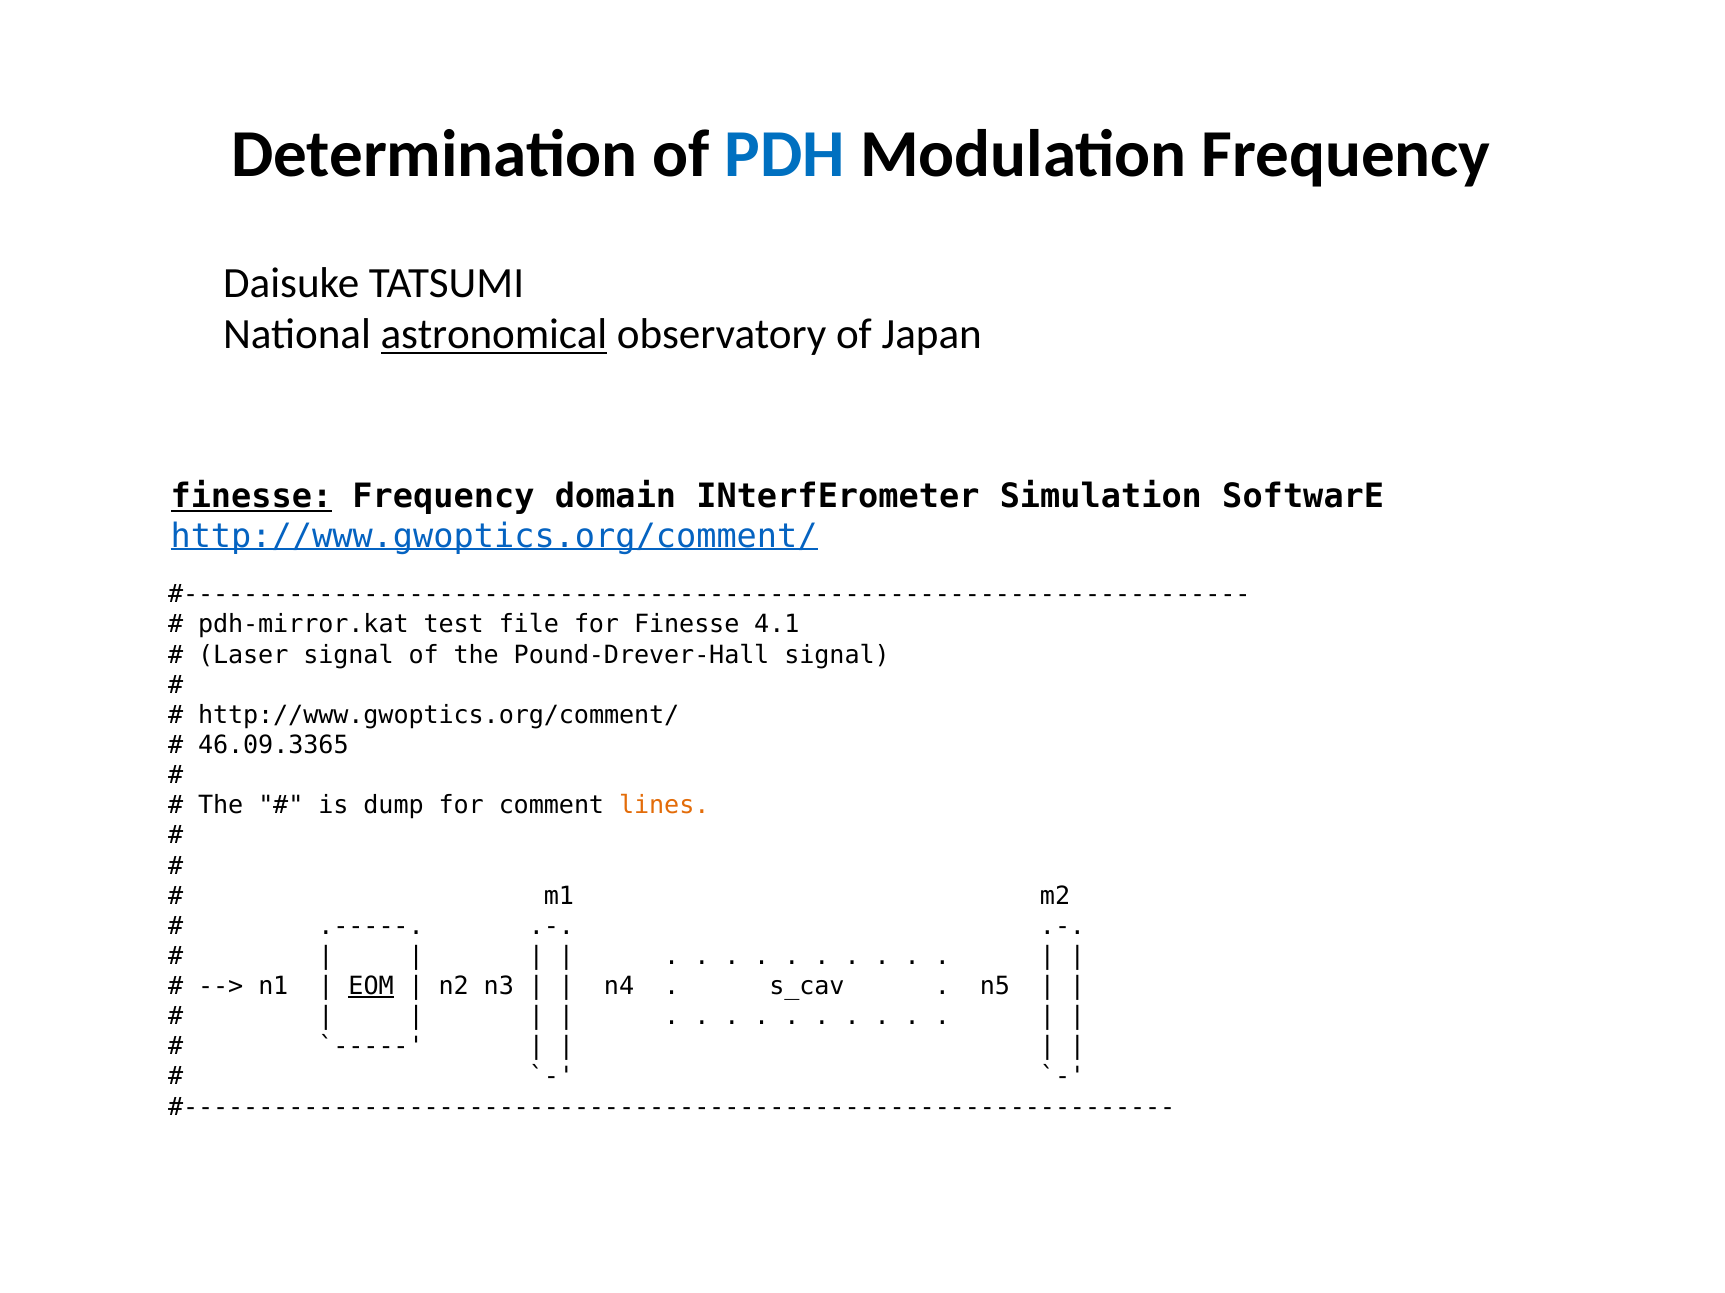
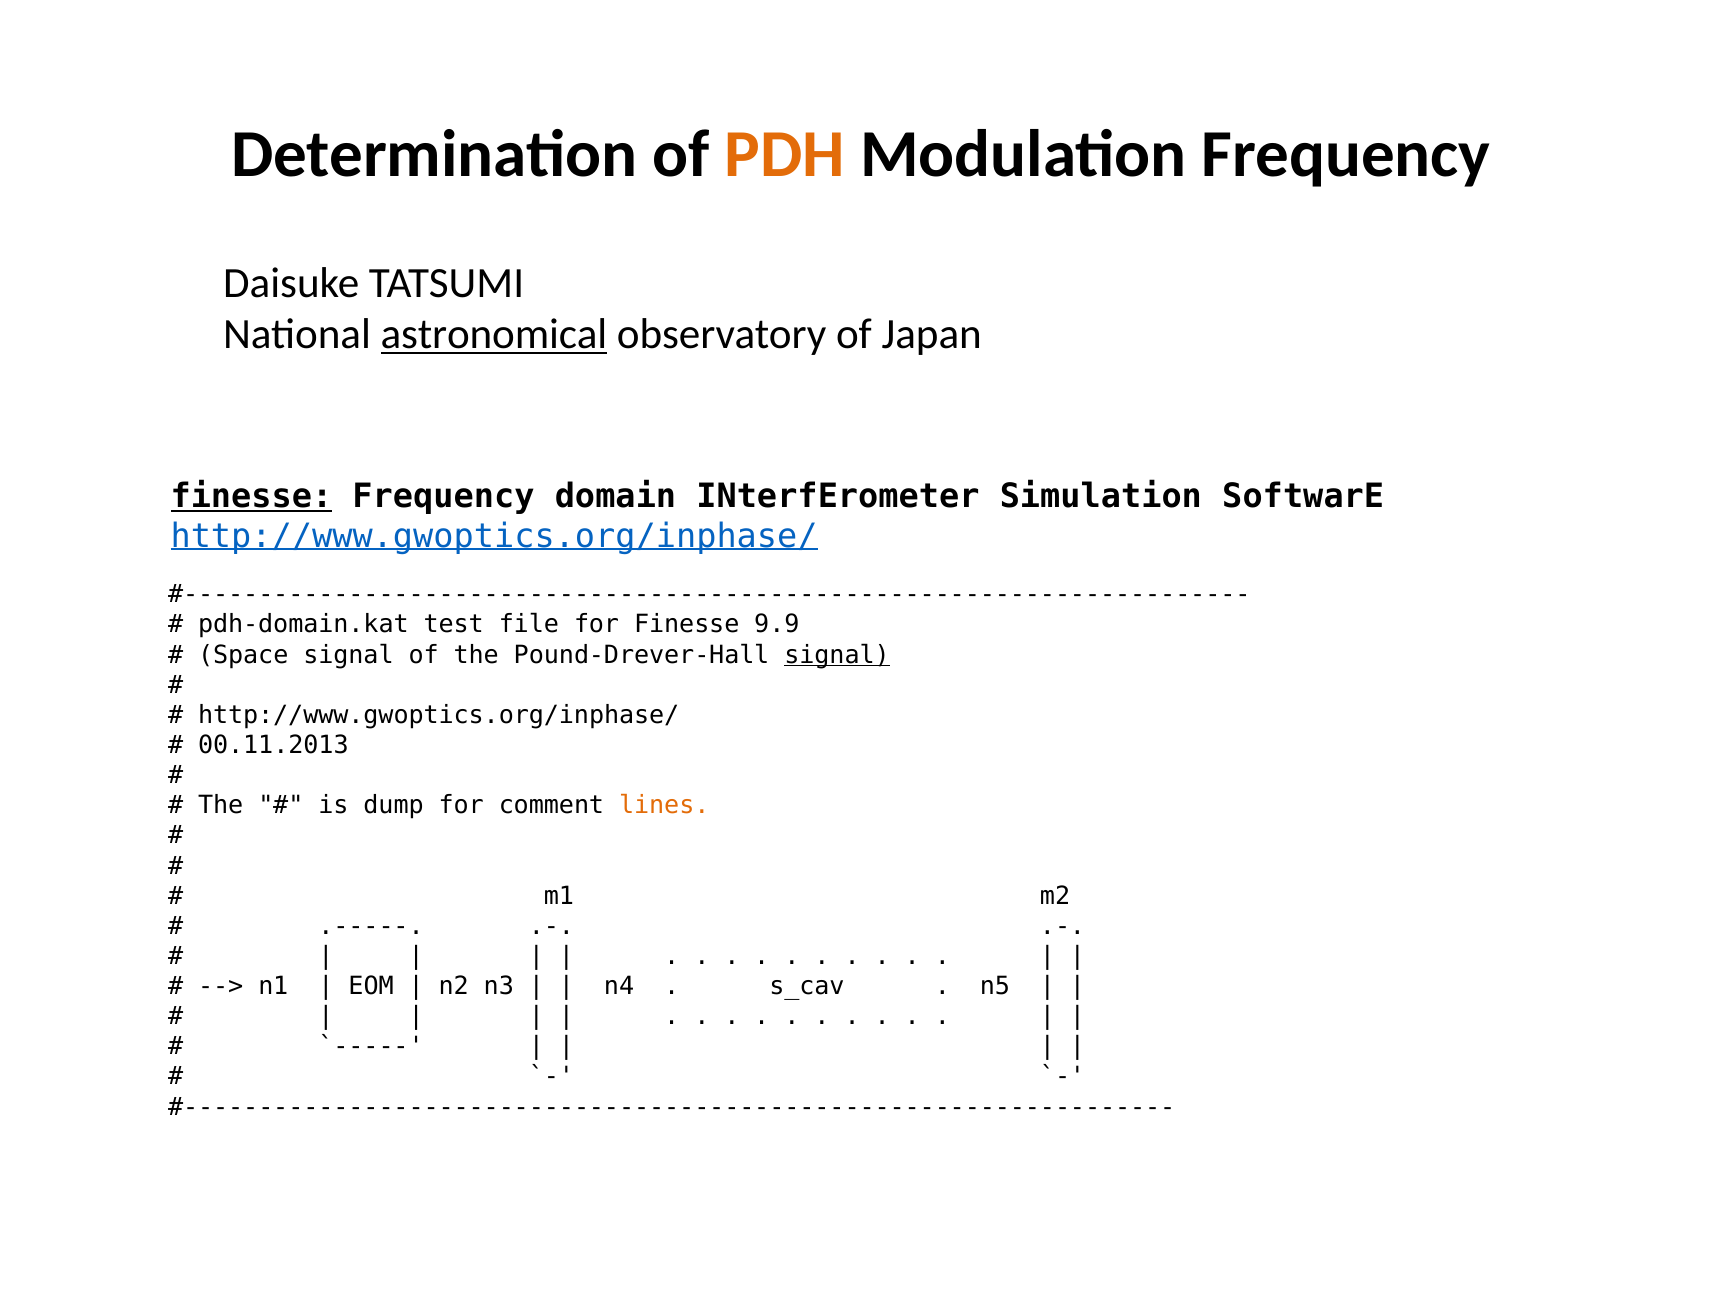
PDH colour: blue -> orange
http://www.gwoptics.org/comment/ at (494, 537): http://www.gwoptics.org/comment/ -> http://www.gwoptics.org/inphase/
pdh-mirror.kat: pdh-mirror.kat -> pdh-domain.kat
4.1: 4.1 -> 9.9
Laser: Laser -> Space
signal at (837, 655) underline: none -> present
http://www.gwoptics.org/comment/ at (439, 715): http://www.gwoptics.org/comment/ -> http://www.gwoptics.org/inphase/
46.09.3365: 46.09.3365 -> 00.11.2013
EOM underline: present -> none
